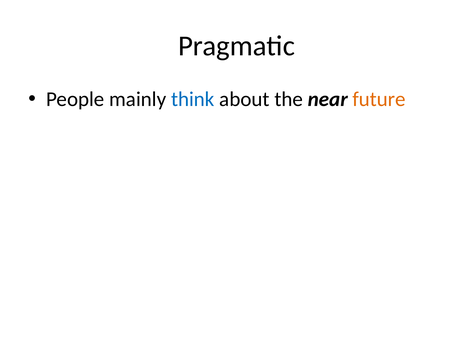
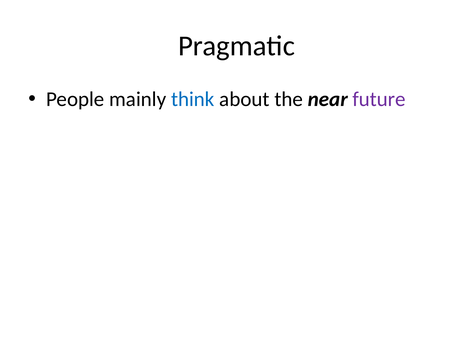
future colour: orange -> purple
